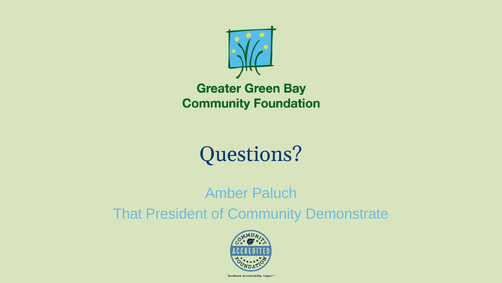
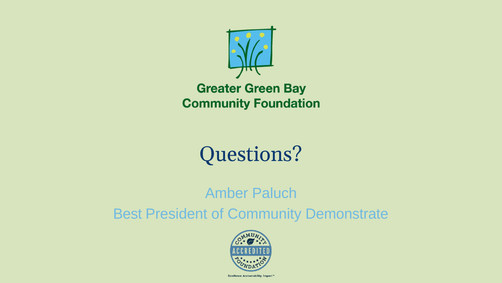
That: That -> Best
